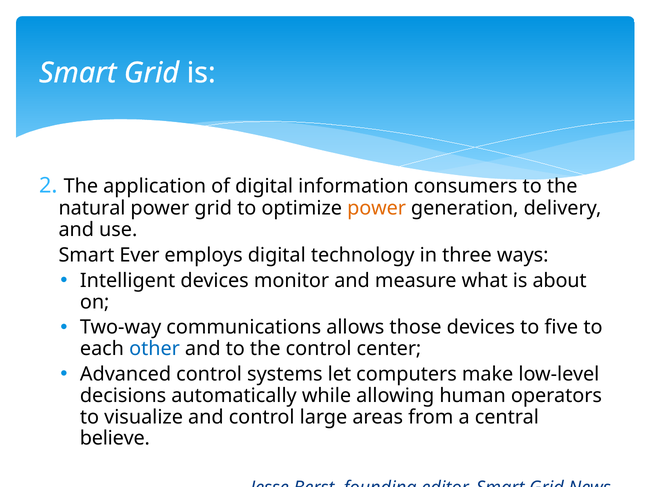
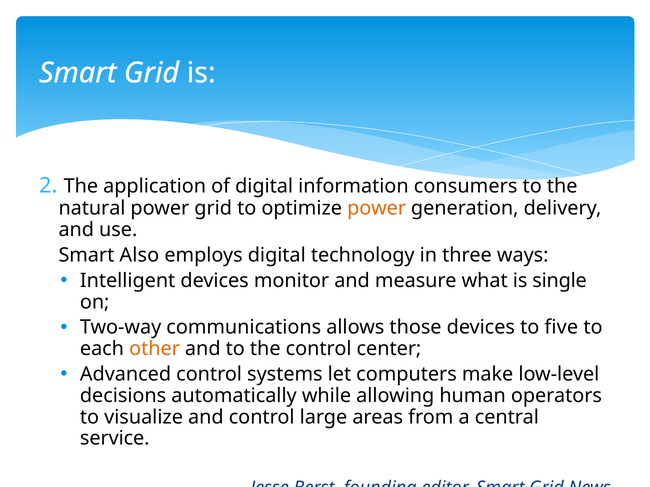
Ever: Ever -> Also
about: about -> single
other colour: blue -> orange
believe: believe -> service
